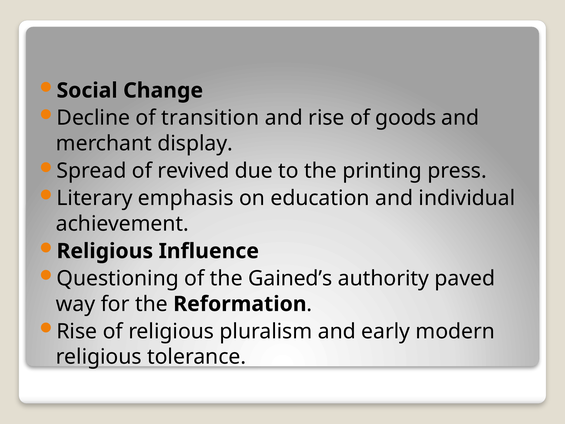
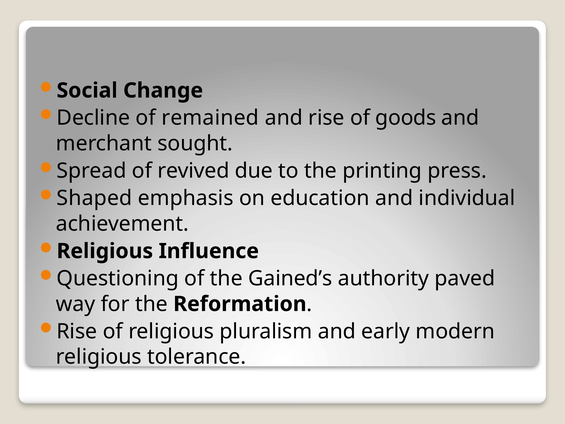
transition: transition -> remained
display: display -> sought
Literary: Literary -> Shaped
